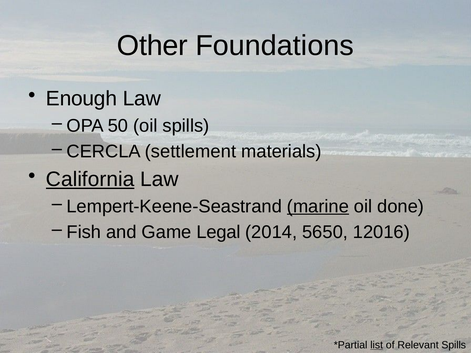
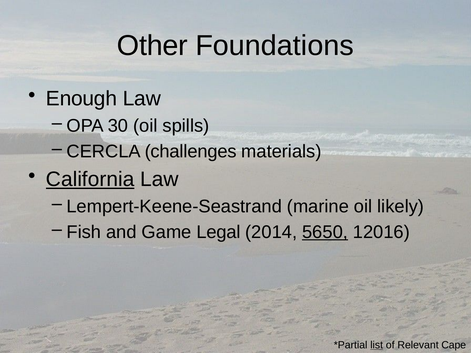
50: 50 -> 30
settlement: settlement -> challenges
marine underline: present -> none
done: done -> likely
5650 underline: none -> present
Relevant Spills: Spills -> Cape
